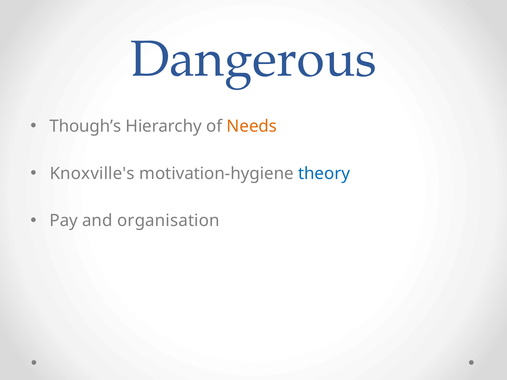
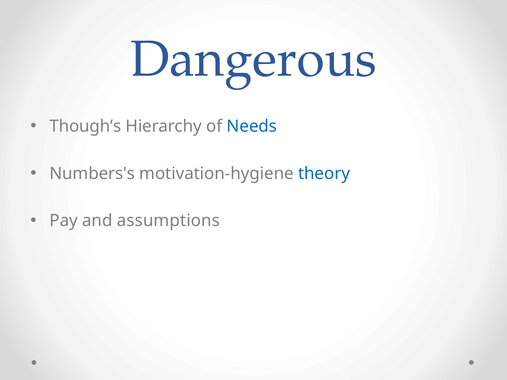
Needs colour: orange -> blue
Knoxville's: Knoxville's -> Numbers's
organisation: organisation -> assumptions
